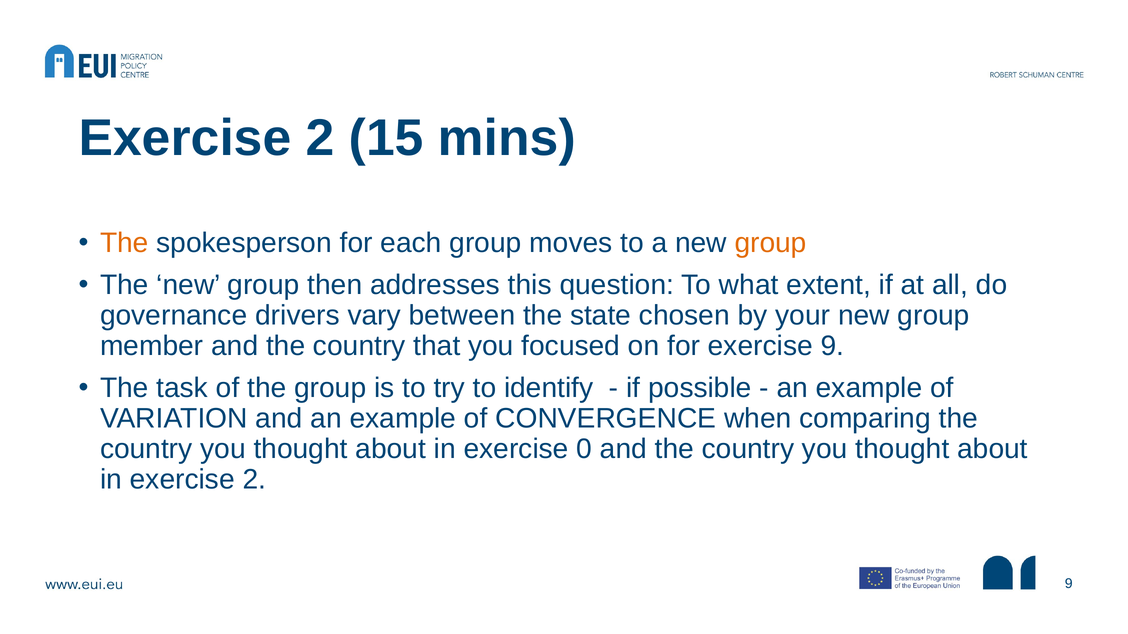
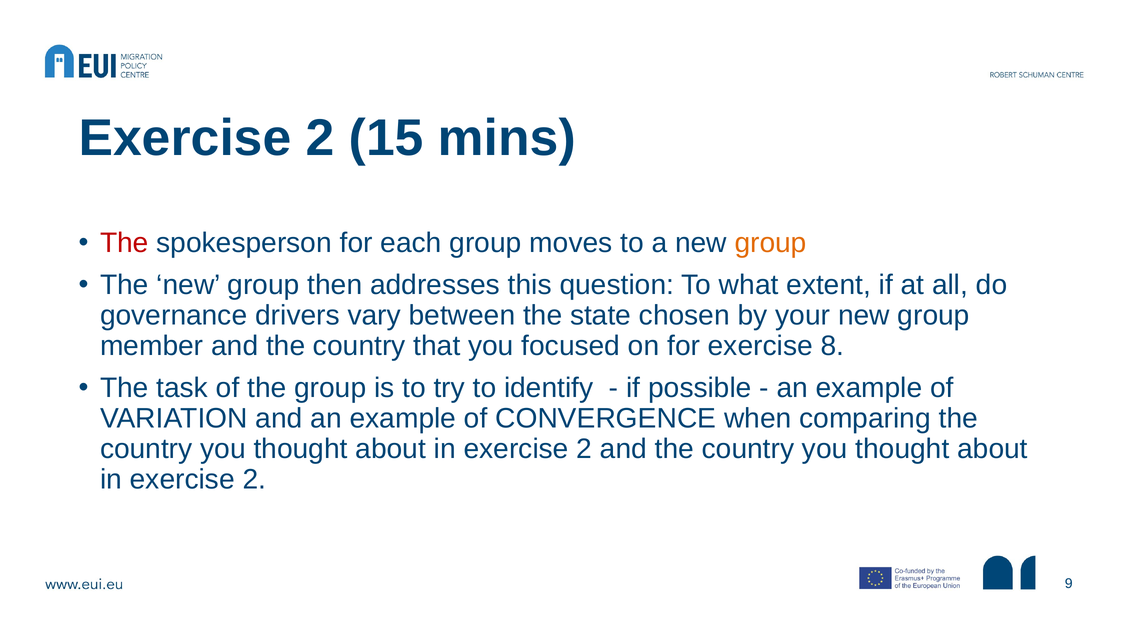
The at (124, 243) colour: orange -> red
exercise 9: 9 -> 8
0 at (584, 449): 0 -> 2
